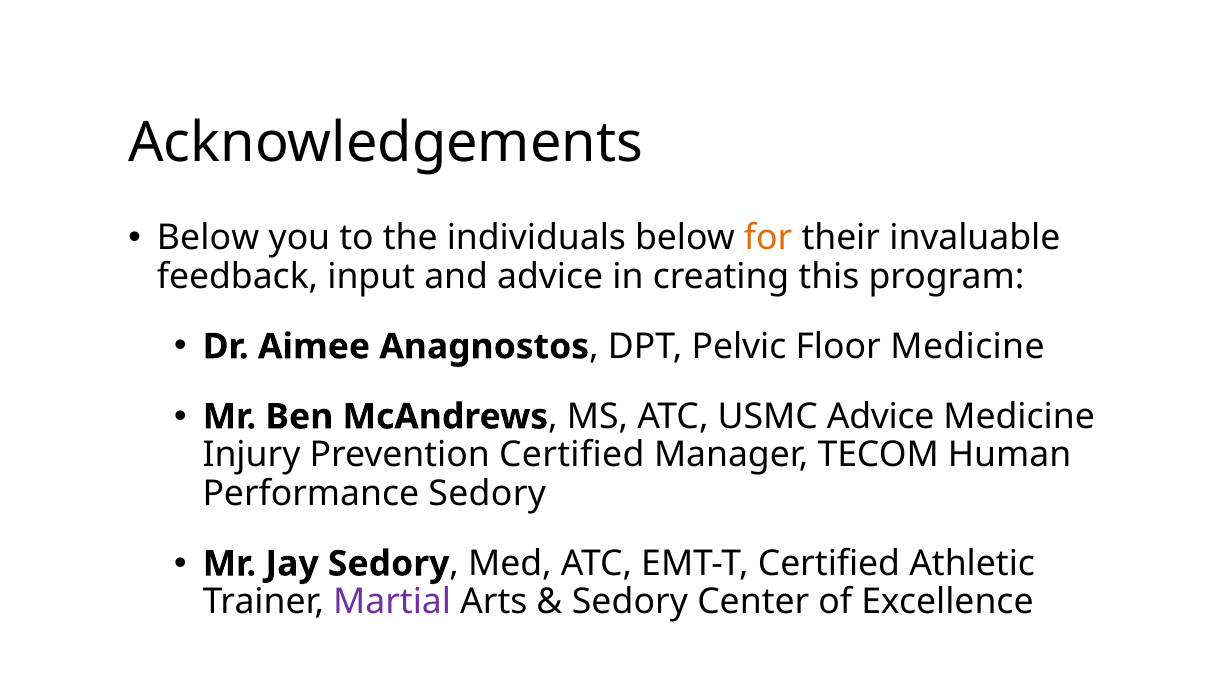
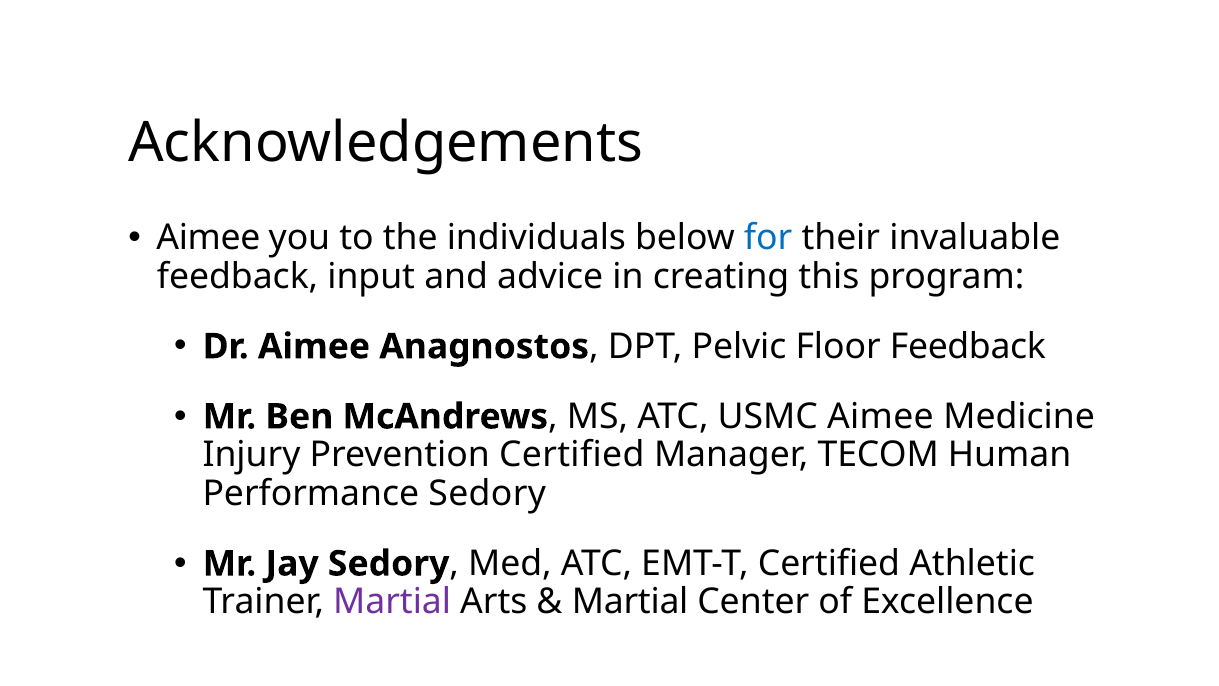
Below at (208, 238): Below -> Aimee
for colour: orange -> blue
Floor Medicine: Medicine -> Feedback
USMC Advice: Advice -> Aimee
Sedory at (630, 602): Sedory -> Martial
